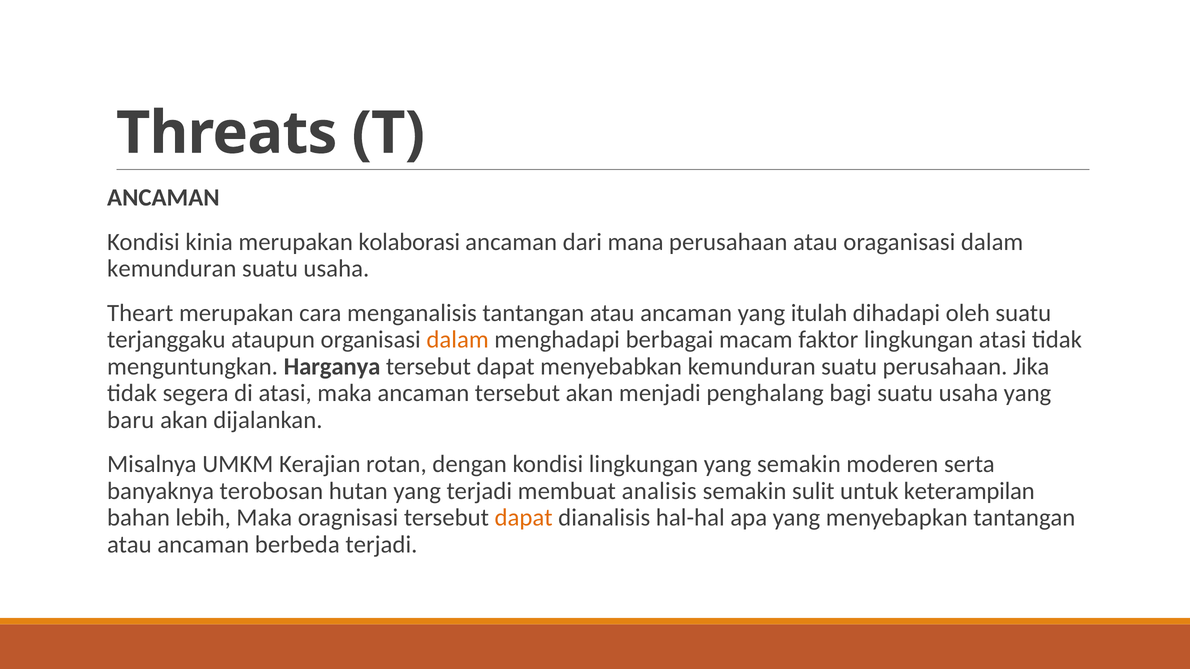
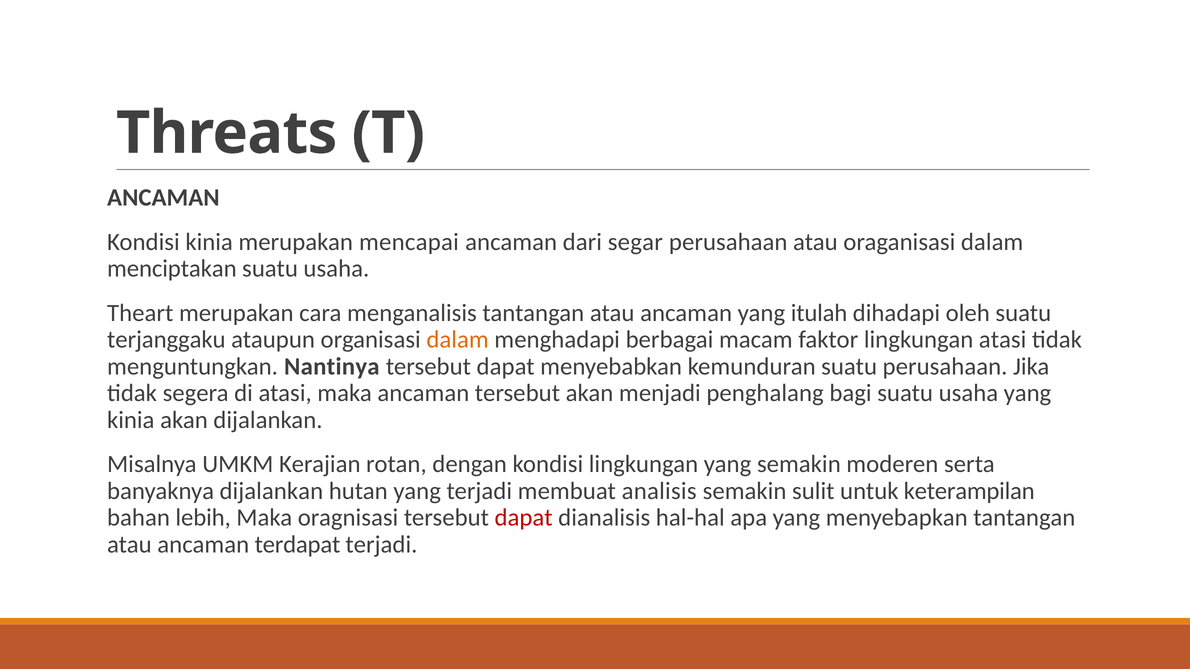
kolaborasi: kolaborasi -> mencapai
mana: mana -> segar
kemunduran at (172, 269): kemunduran -> menciptakan
Harganya: Harganya -> Nantinya
baru at (131, 420): baru -> kinia
banyaknya terobosan: terobosan -> dijalankan
dapat at (524, 518) colour: orange -> red
berbeda: berbeda -> terdapat
